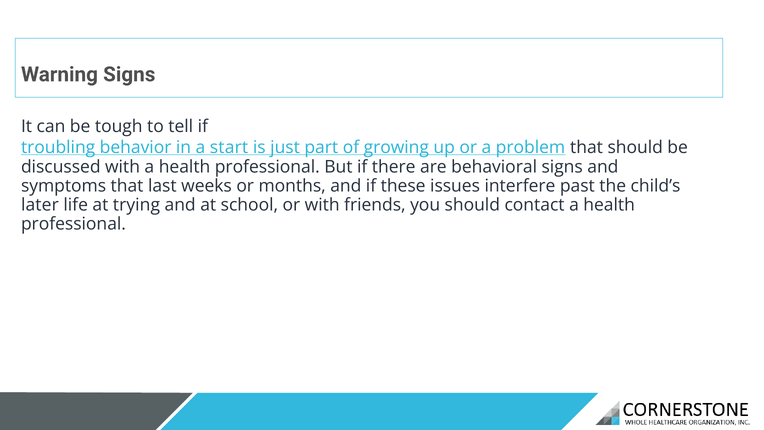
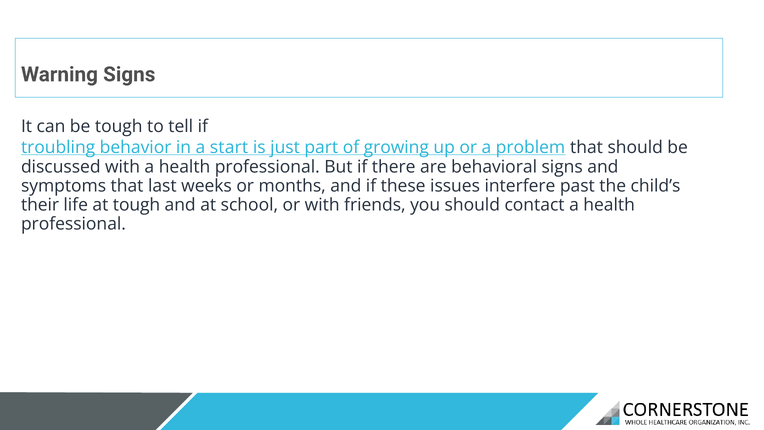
later: later -> their
at trying: trying -> tough
